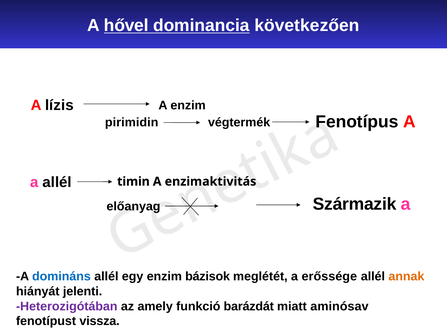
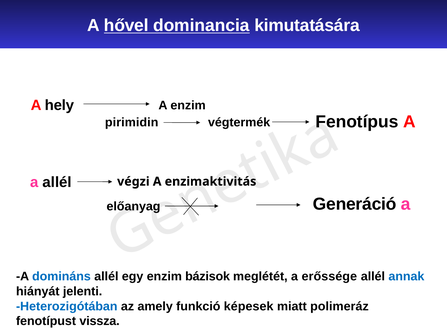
következően: következően -> kimutatására
lízis: lízis -> hely
timin: timin -> végzi
Származik: Származik -> Generáció
annak colour: orange -> blue
Heterozigótában colour: purple -> blue
barázdát: barázdát -> képesek
aminósav: aminósav -> polimeráz
